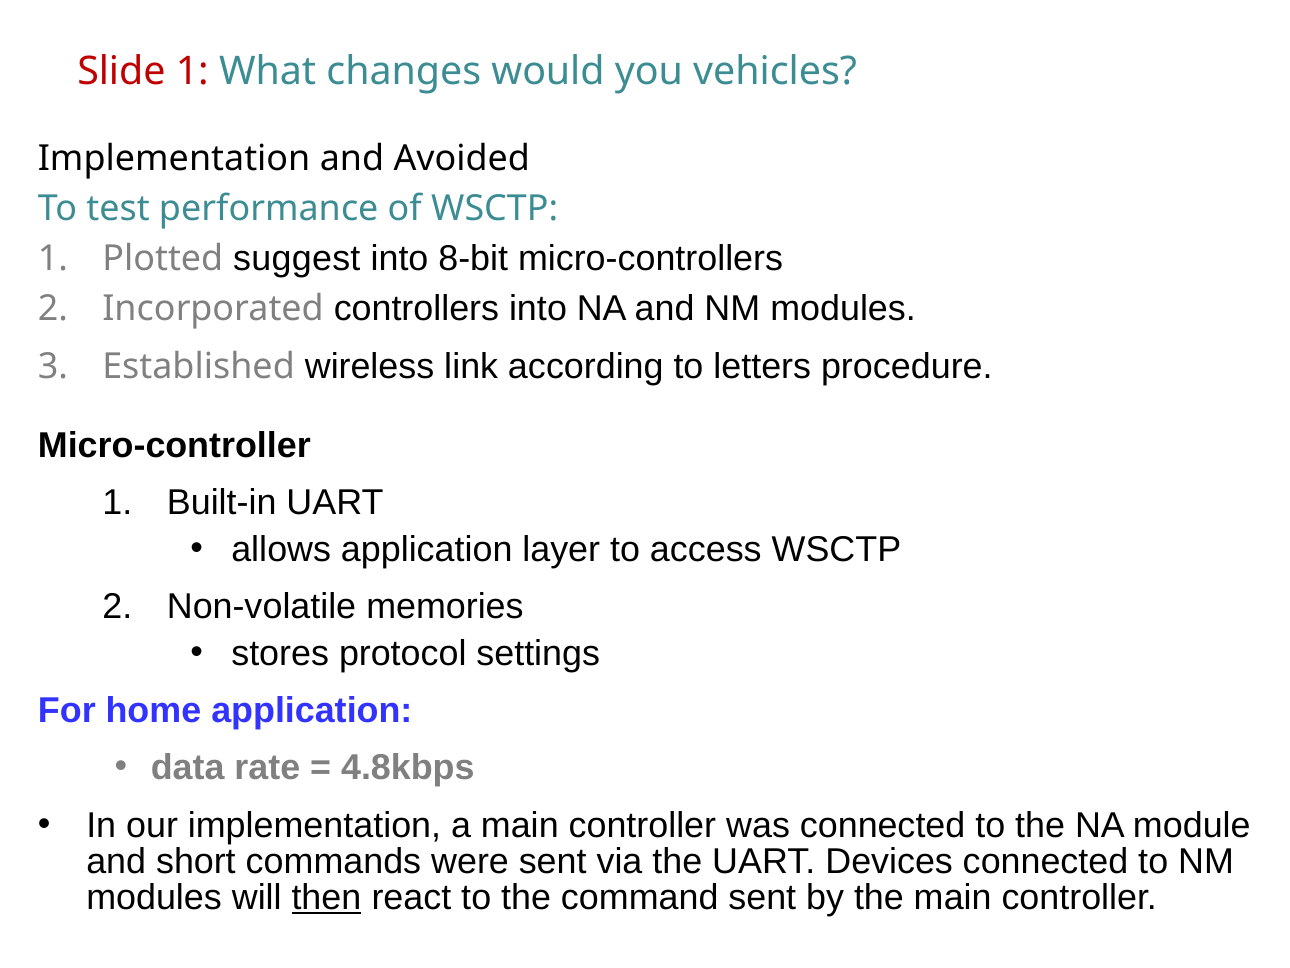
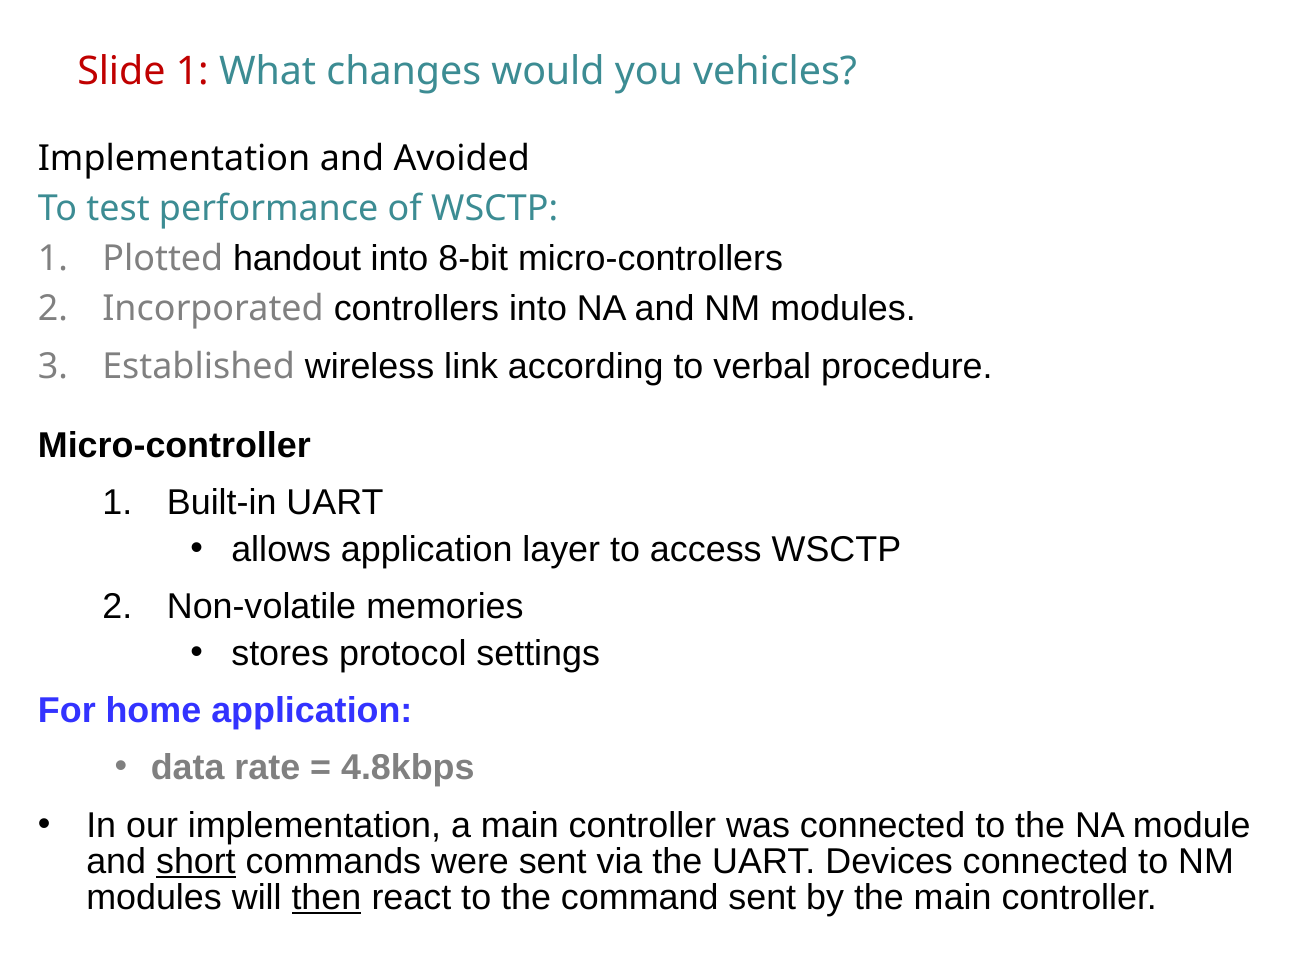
suggest: suggest -> handout
letters: letters -> verbal
short underline: none -> present
